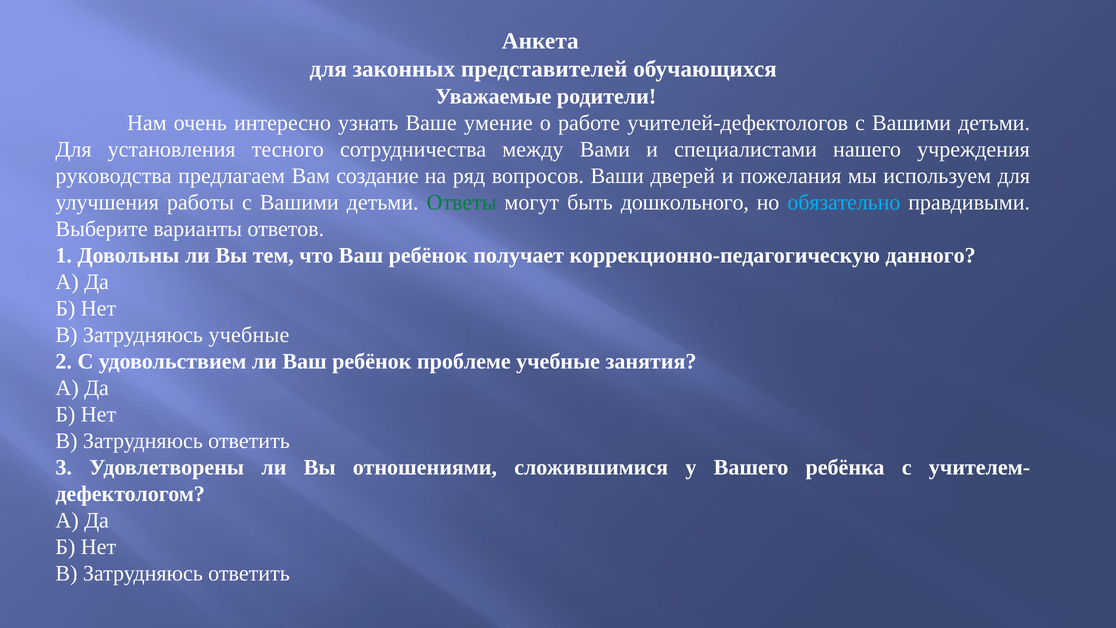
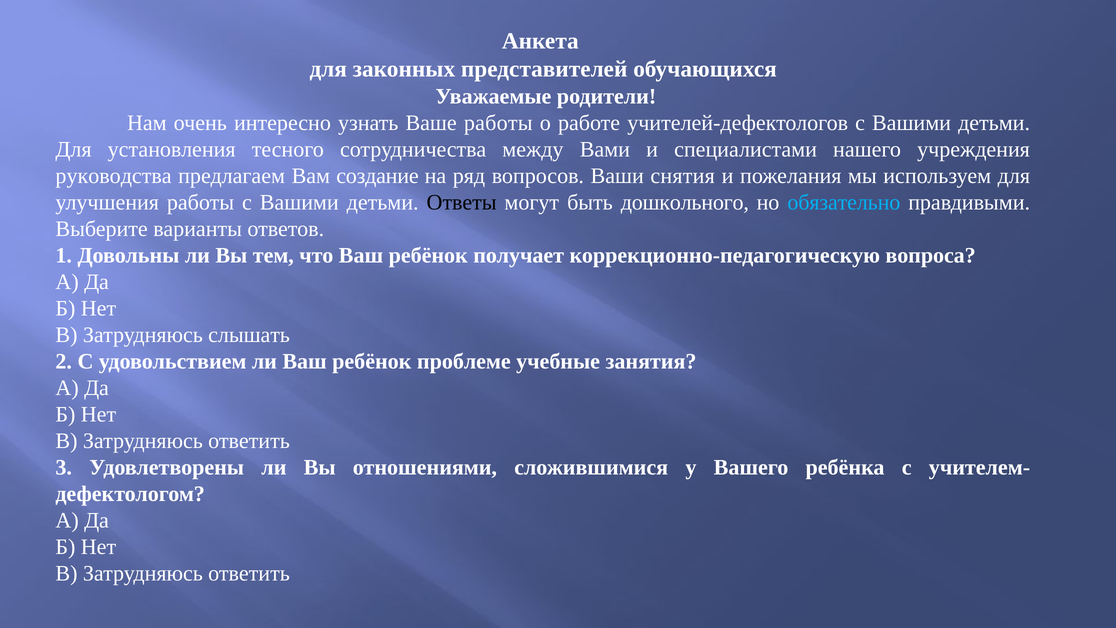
Ваше умение: умение -> работы
дверей: дверей -> снятия
Ответы colour: green -> black
данного: данного -> вопроса
Затрудняюсь учебные: учебные -> слышать
